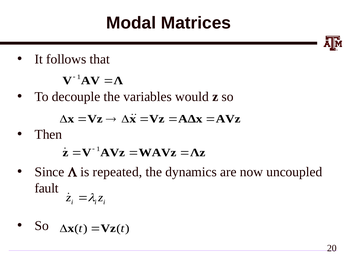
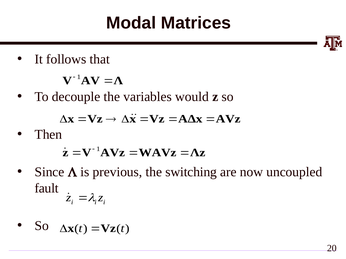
repeated: repeated -> previous
dynamics: dynamics -> switching
